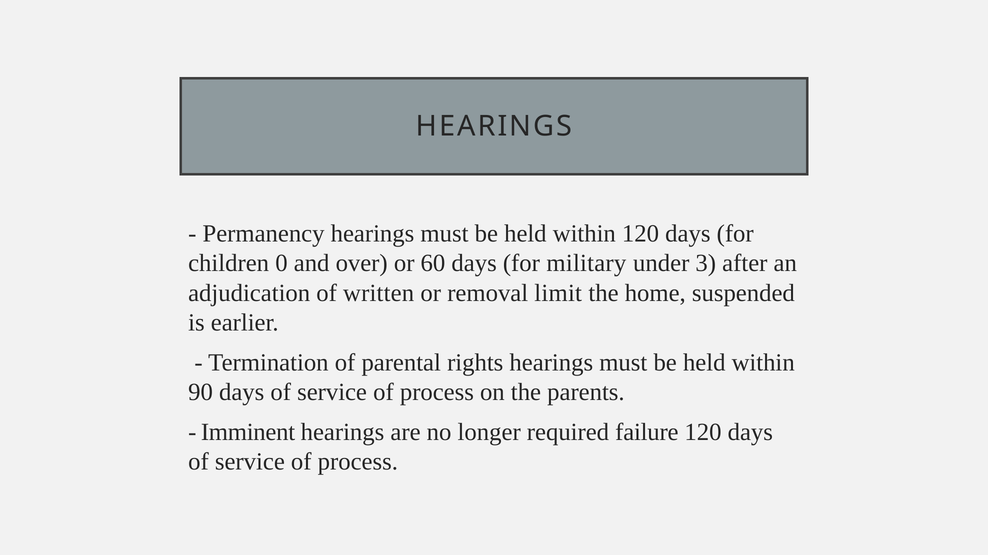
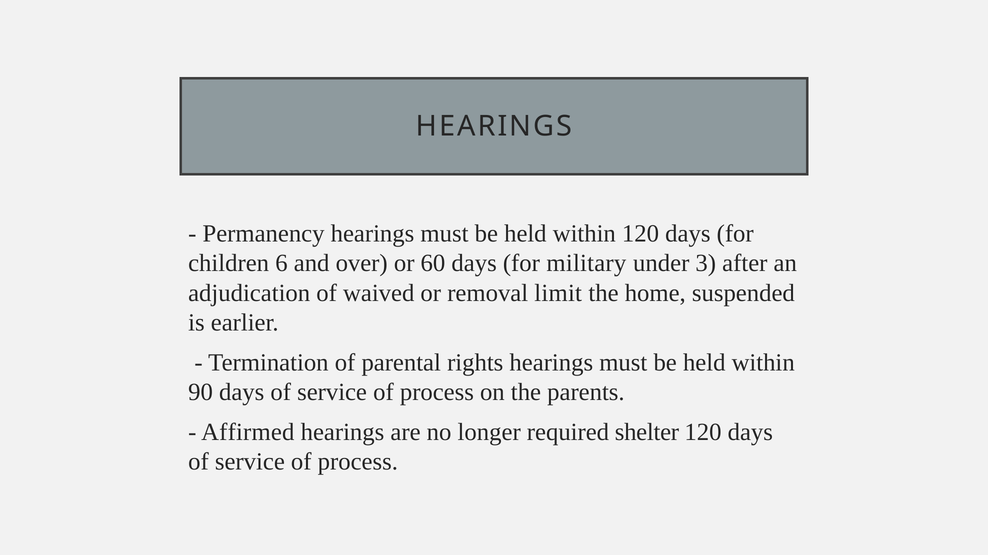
0: 0 -> 6
written: written -> waived
Imminent: Imminent -> Affirmed
failure: failure -> shelter
